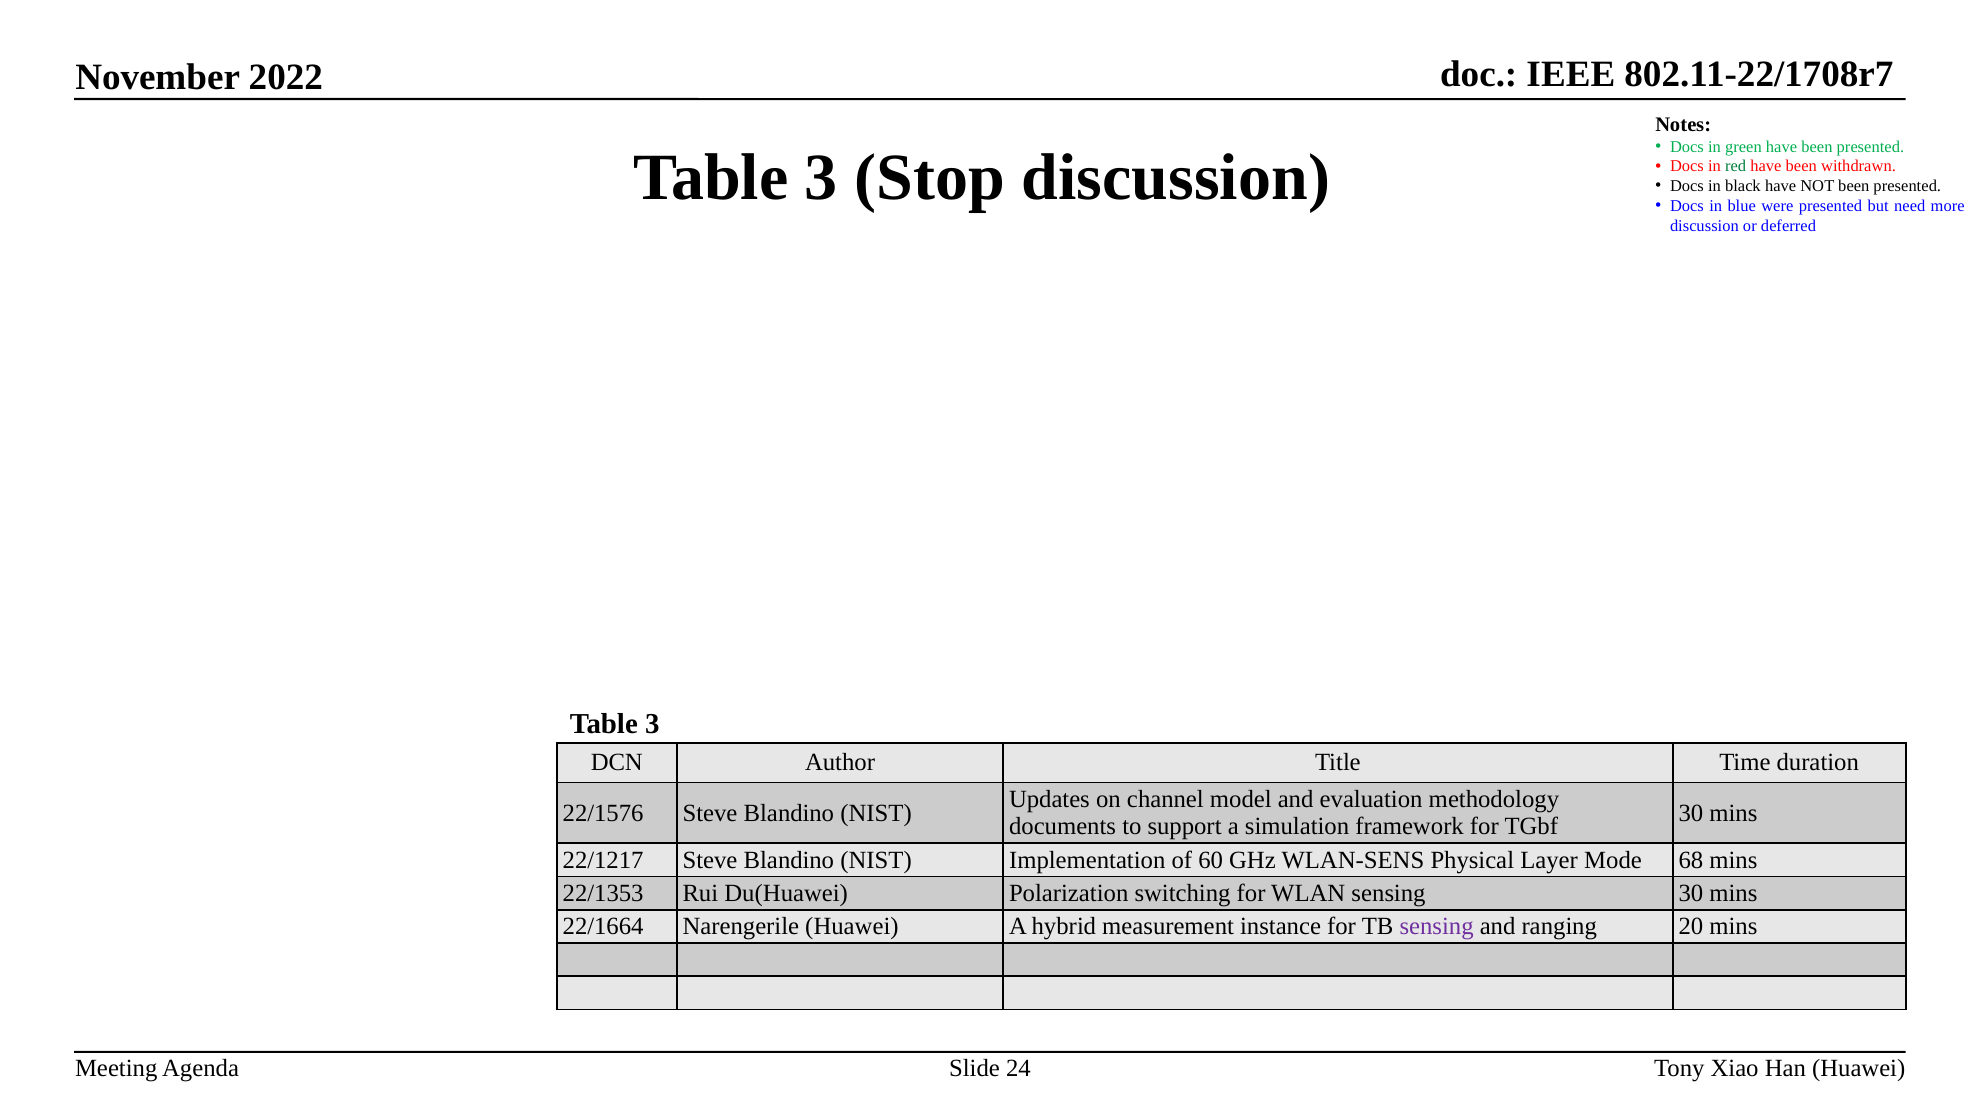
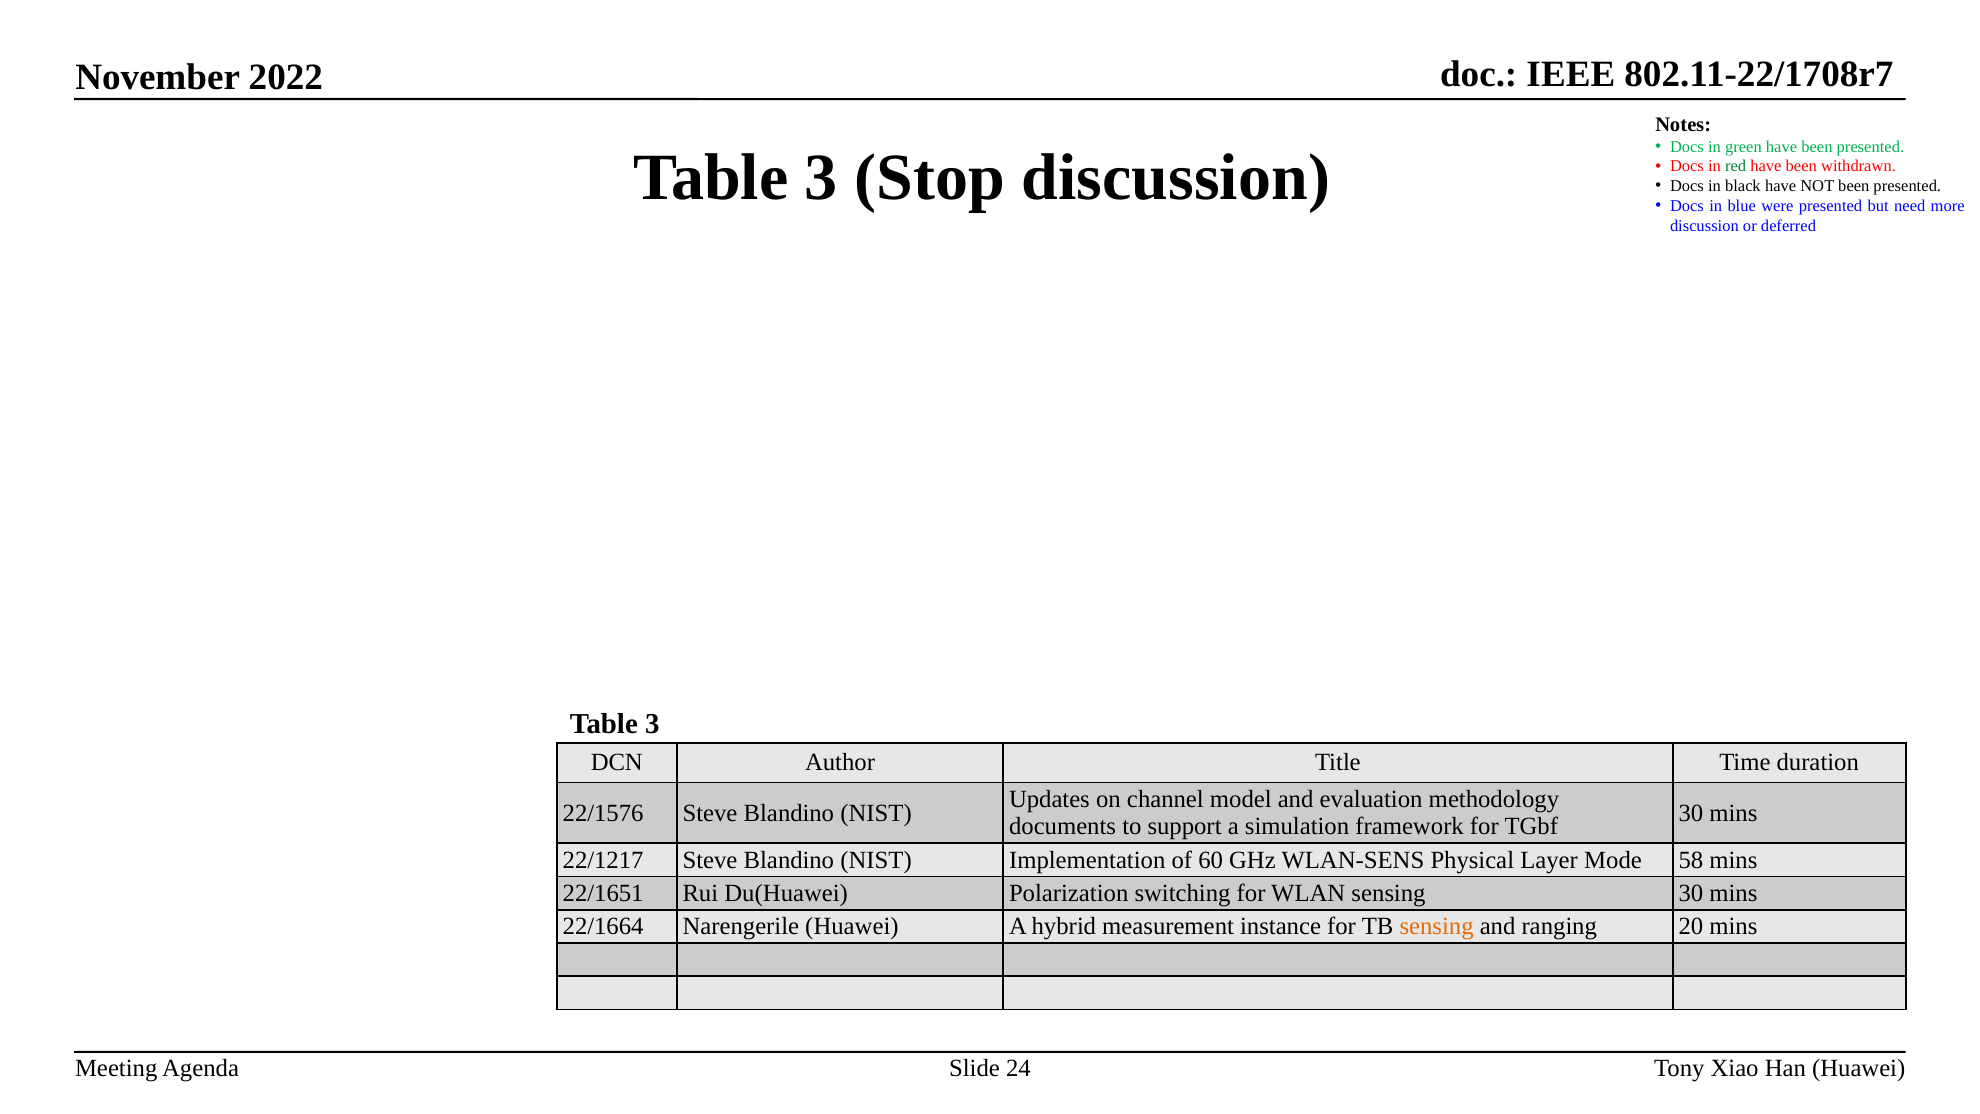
68: 68 -> 58
22/1353: 22/1353 -> 22/1651
sensing at (1437, 926) colour: purple -> orange
